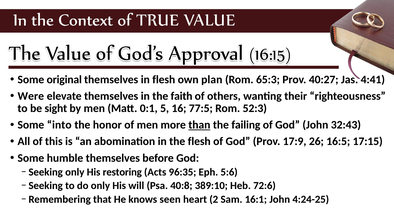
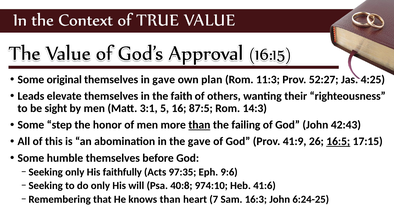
in flesh: flesh -> gave
65:3: 65:3 -> 11:3
40:27: 40:27 -> 52:27
4:41: 4:41 -> 4:25
Were: Were -> Leads
0:1: 0:1 -> 3:1
77:5: 77:5 -> 87:5
52:3: 52:3 -> 14:3
into: into -> step
32:43: 32:43 -> 42:43
the flesh: flesh -> gave
17:9: 17:9 -> 41:9
16:5 underline: none -> present
restoring: restoring -> faithfully
96:35: 96:35 -> 97:35
5:6: 5:6 -> 9:6
389:10: 389:10 -> 974:10
72:6: 72:6 -> 41:6
knows seen: seen -> than
2: 2 -> 7
16:1: 16:1 -> 16:3
4:24-25: 4:24-25 -> 6:24-25
